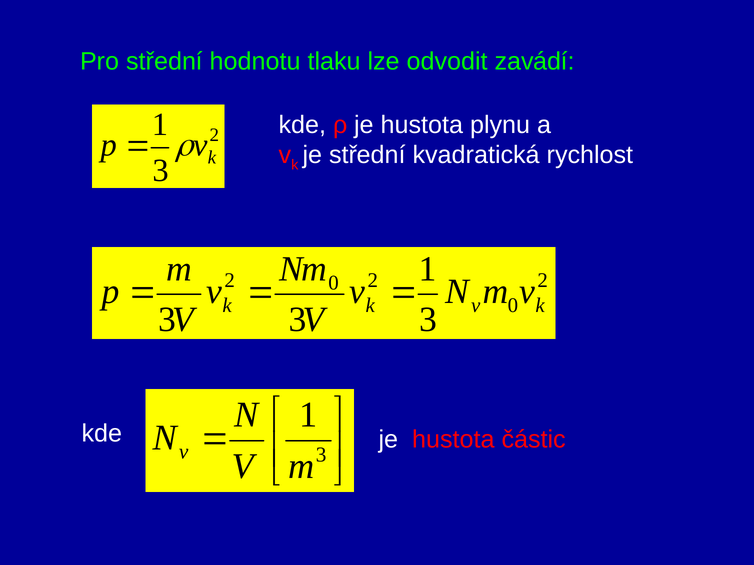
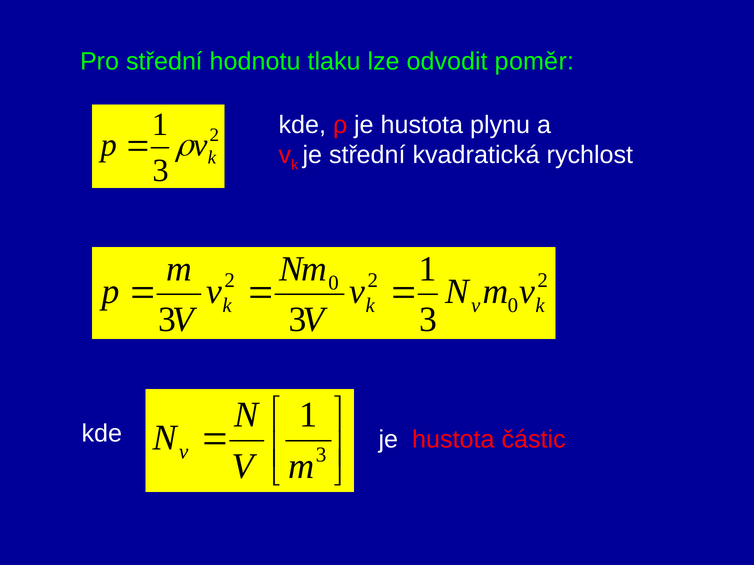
zavádí: zavádí -> poměr
